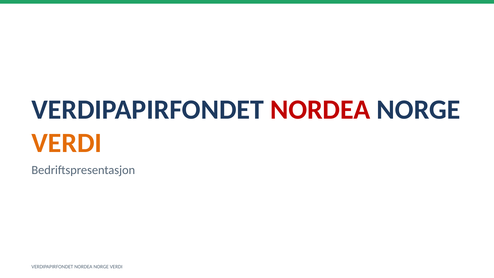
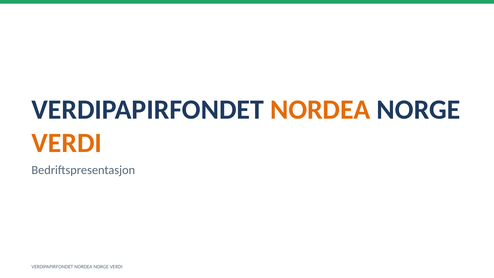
NORDEA at (320, 110) colour: red -> orange
